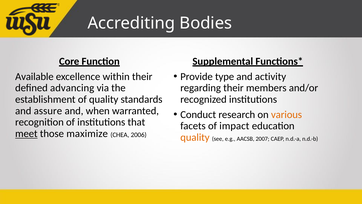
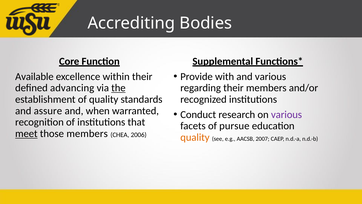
type: type -> with
and activity: activity -> various
the underline: none -> present
various at (287, 114) colour: orange -> purple
impact: impact -> pursue
those maximize: maximize -> members
